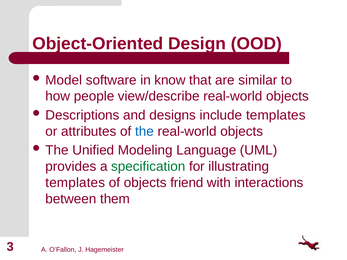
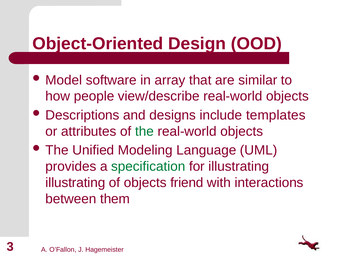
know: know -> array
the at (145, 131) colour: blue -> green
templates at (75, 183): templates -> illustrating
